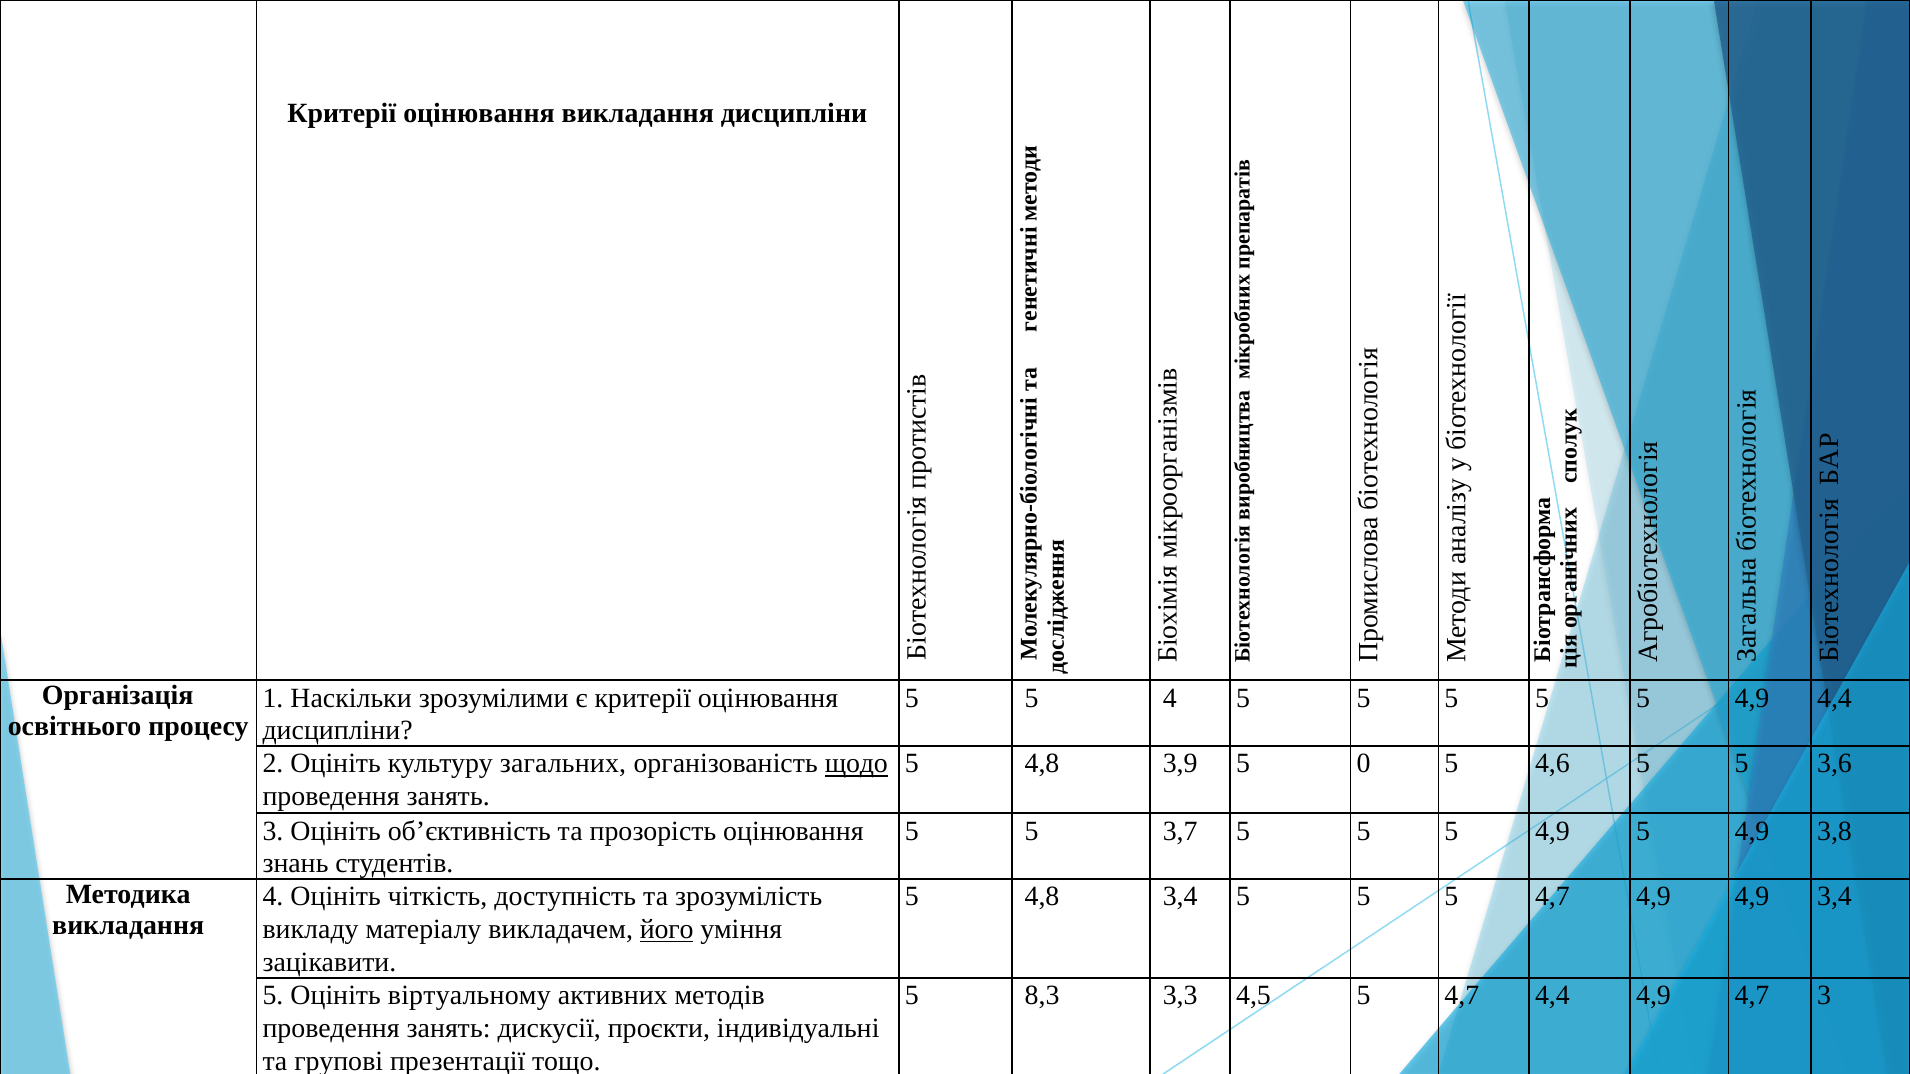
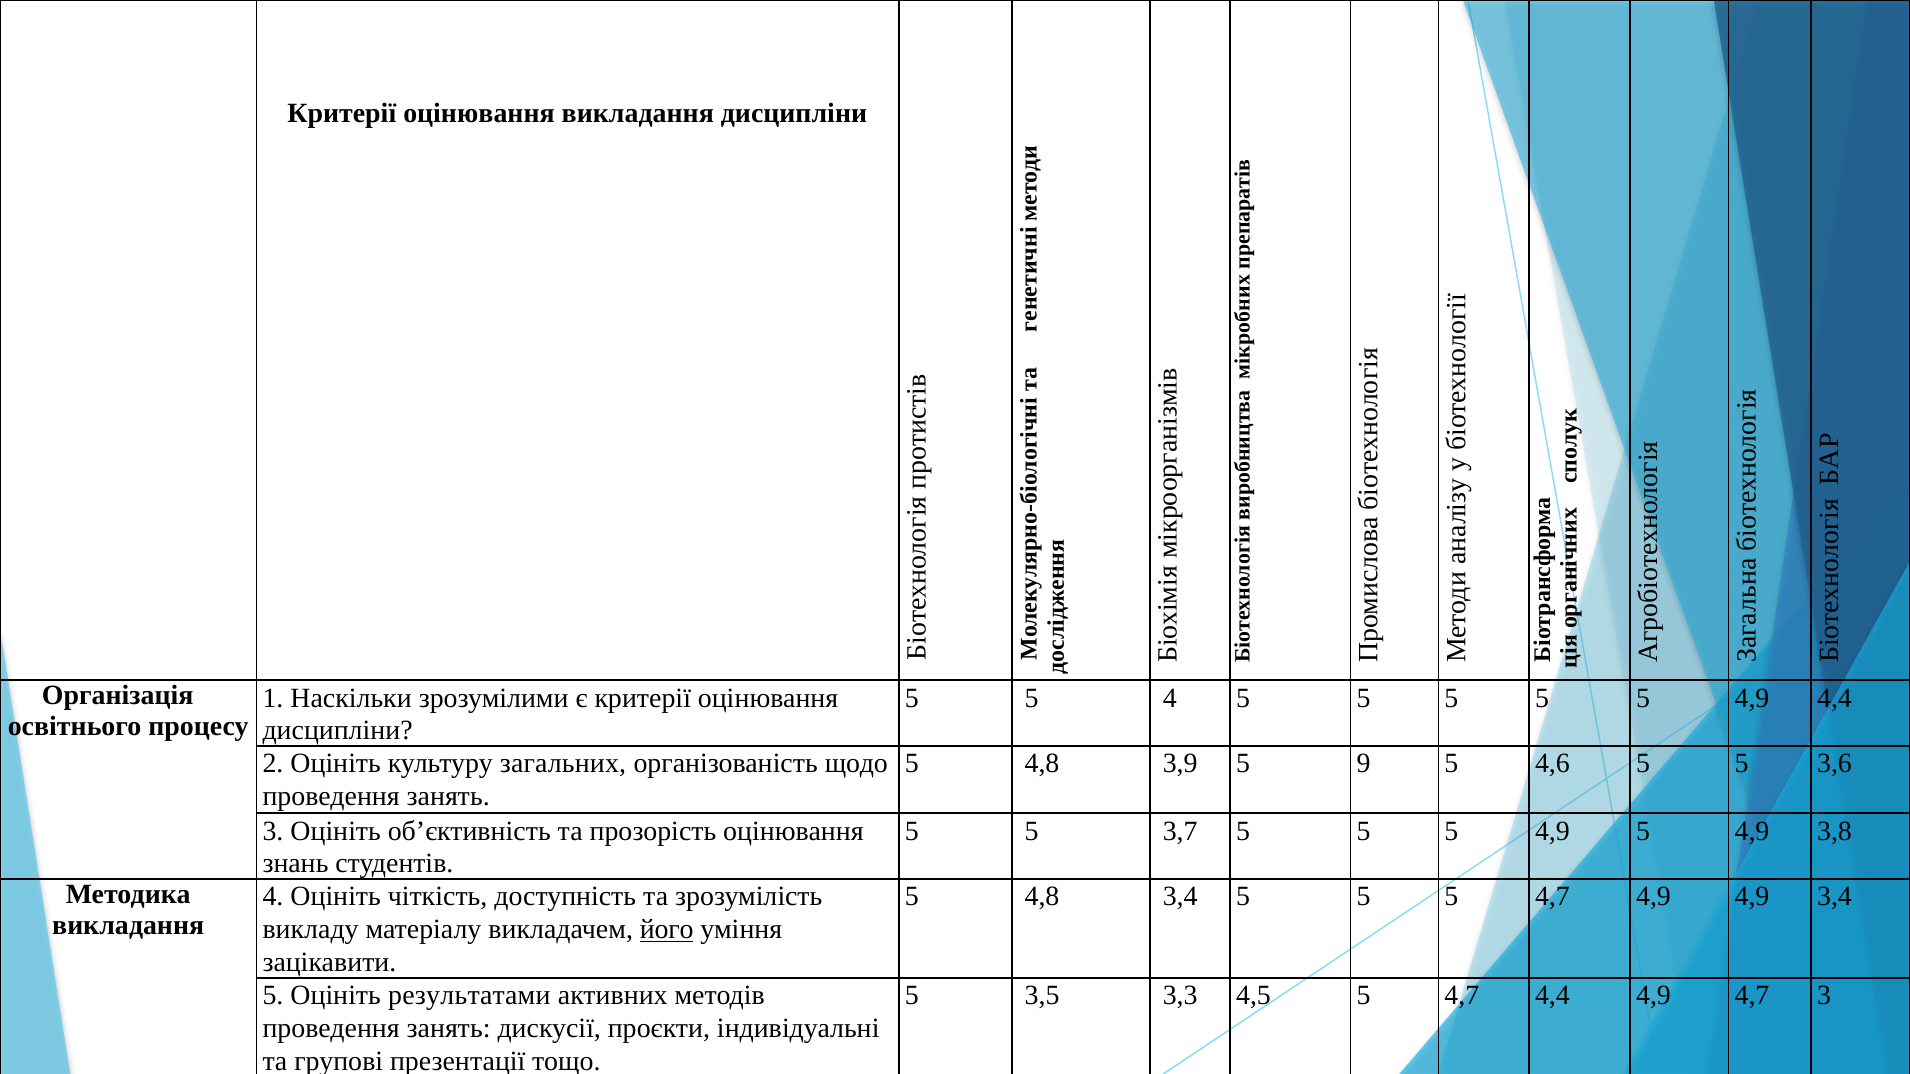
щодо underline: present -> none
5 0: 0 -> 9
віртуальному: віртуальному -> результатами
8,3: 8,3 -> 3,5
